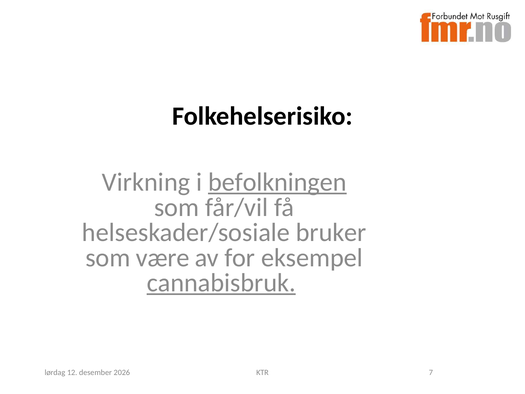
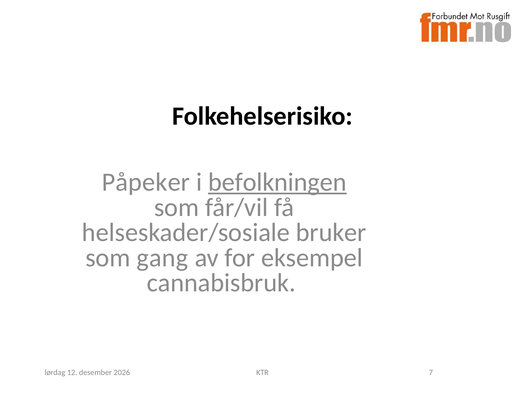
Virkning: Virkning -> Påpeker
være: være -> gang
cannabisbruk underline: present -> none
